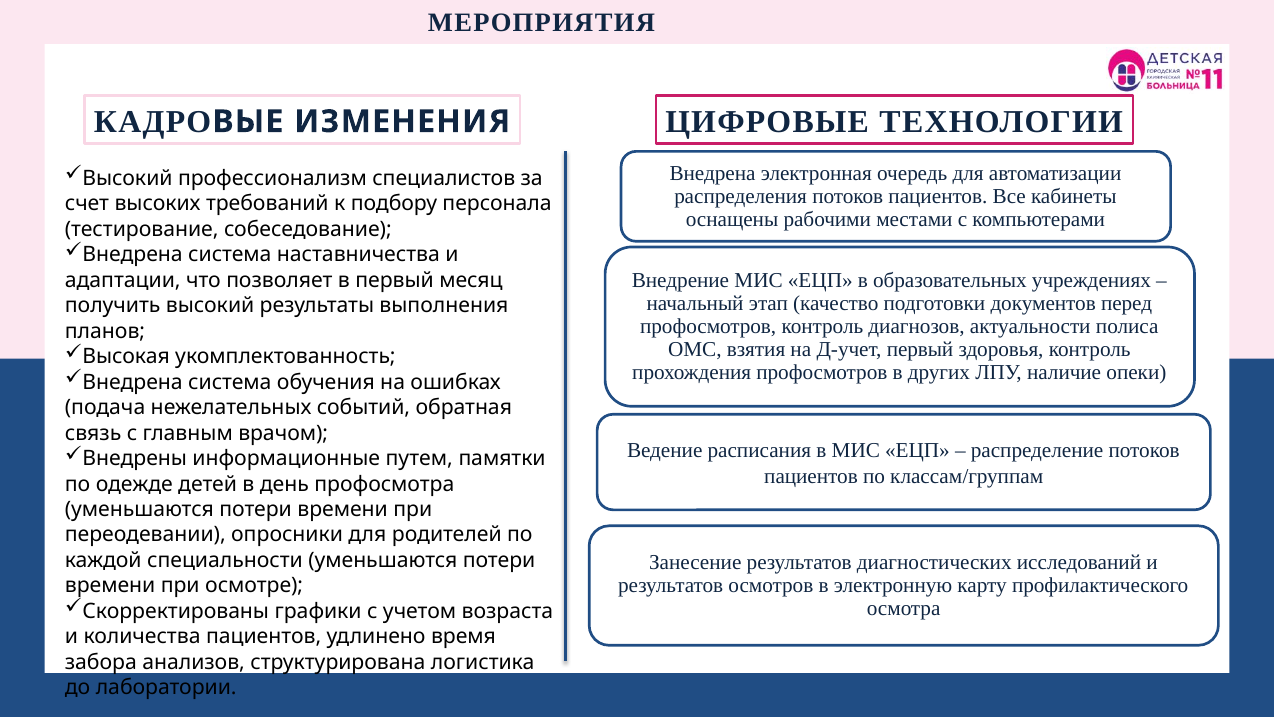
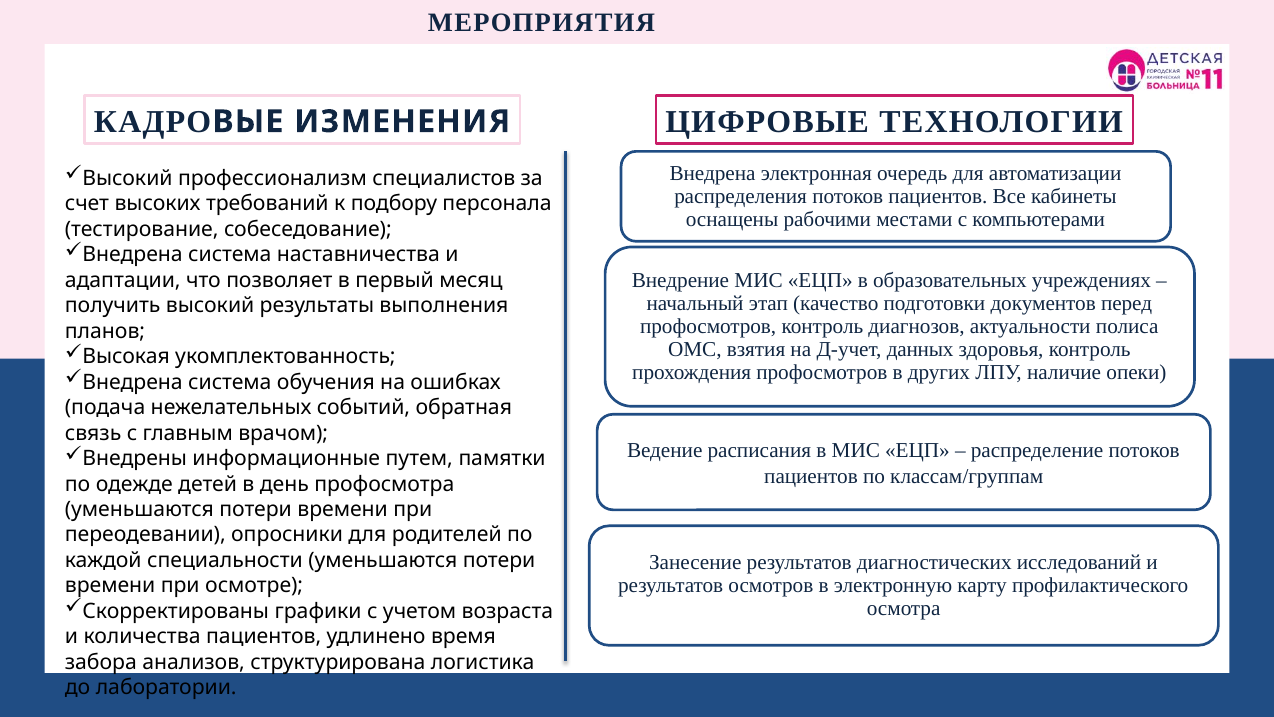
Д-учет первый: первый -> данных
